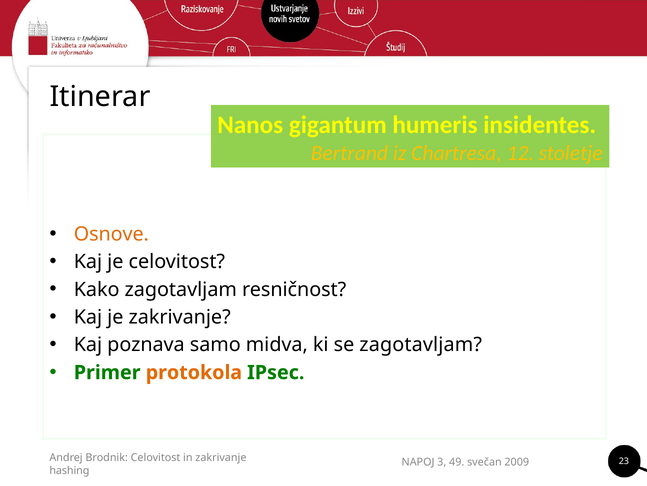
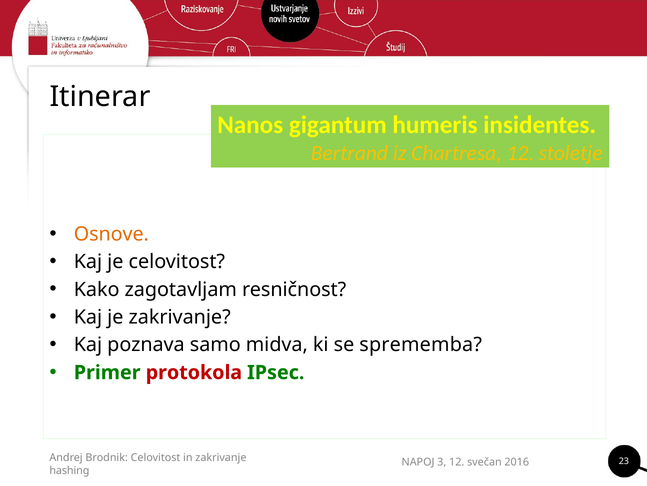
se zagotavljam: zagotavljam -> sprememba
protokola colour: orange -> red
3 49: 49 -> 12
2009: 2009 -> 2016
